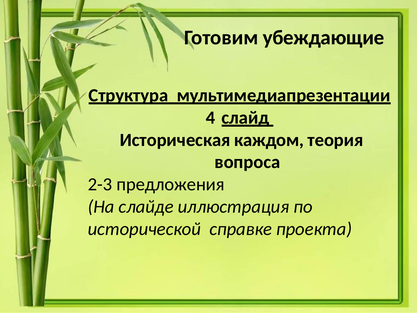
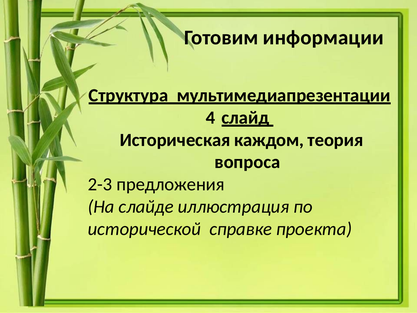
убеждающие: убеждающие -> информации
